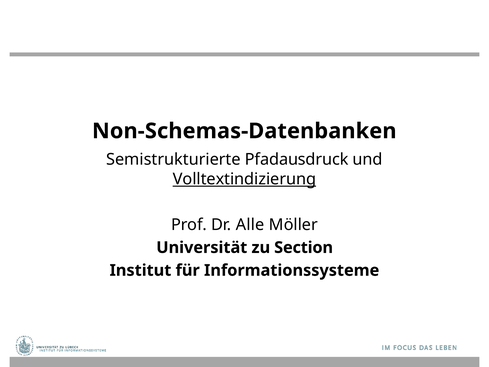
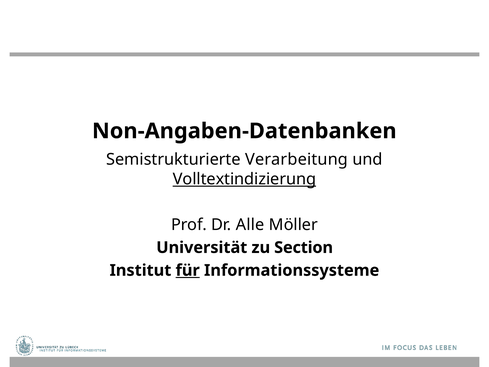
Non-Schemas-Datenbanken: Non-Schemas-Datenbanken -> Non-Angaben-Datenbanken
Pfadausdruck: Pfadausdruck -> Verarbeitung
für underline: none -> present
